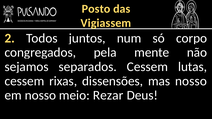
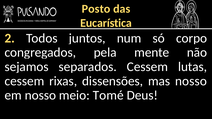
Vigiassem: Vigiassem -> Eucarística
Rezar: Rezar -> Tomé
